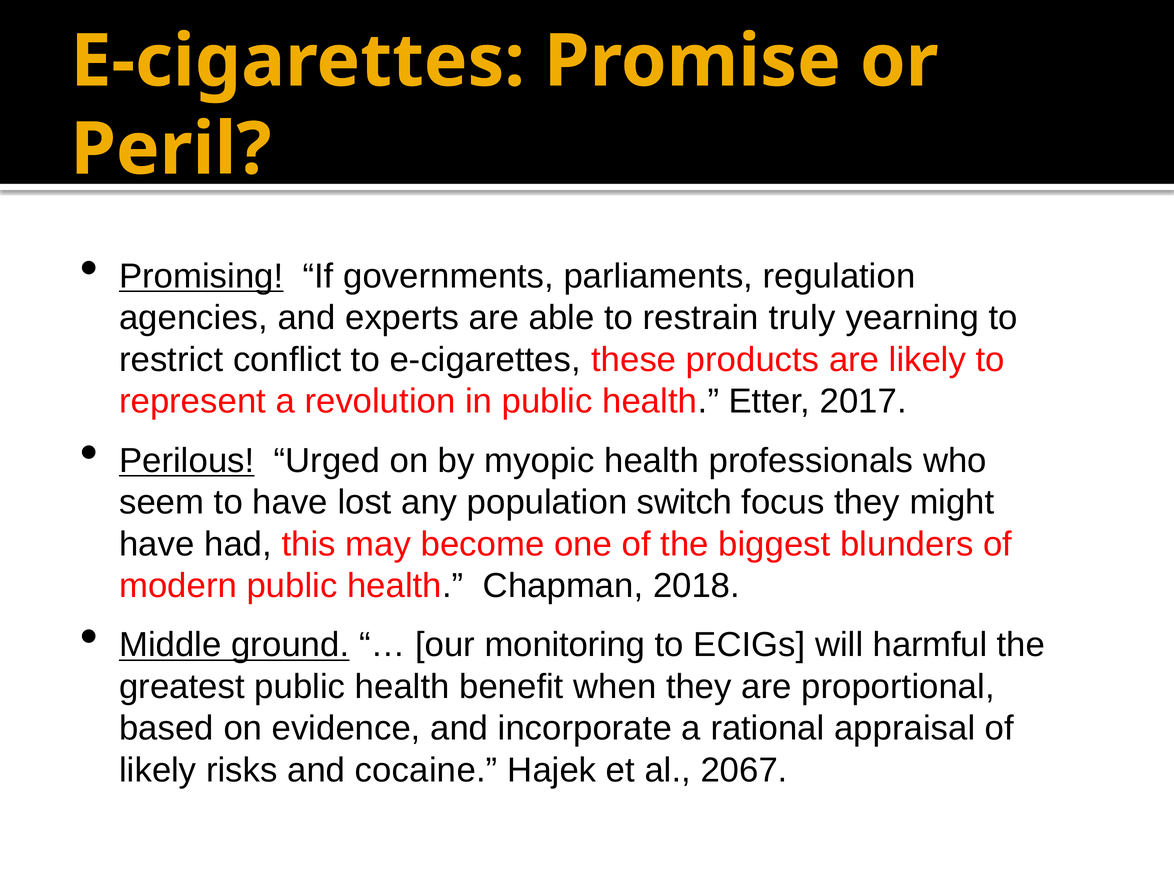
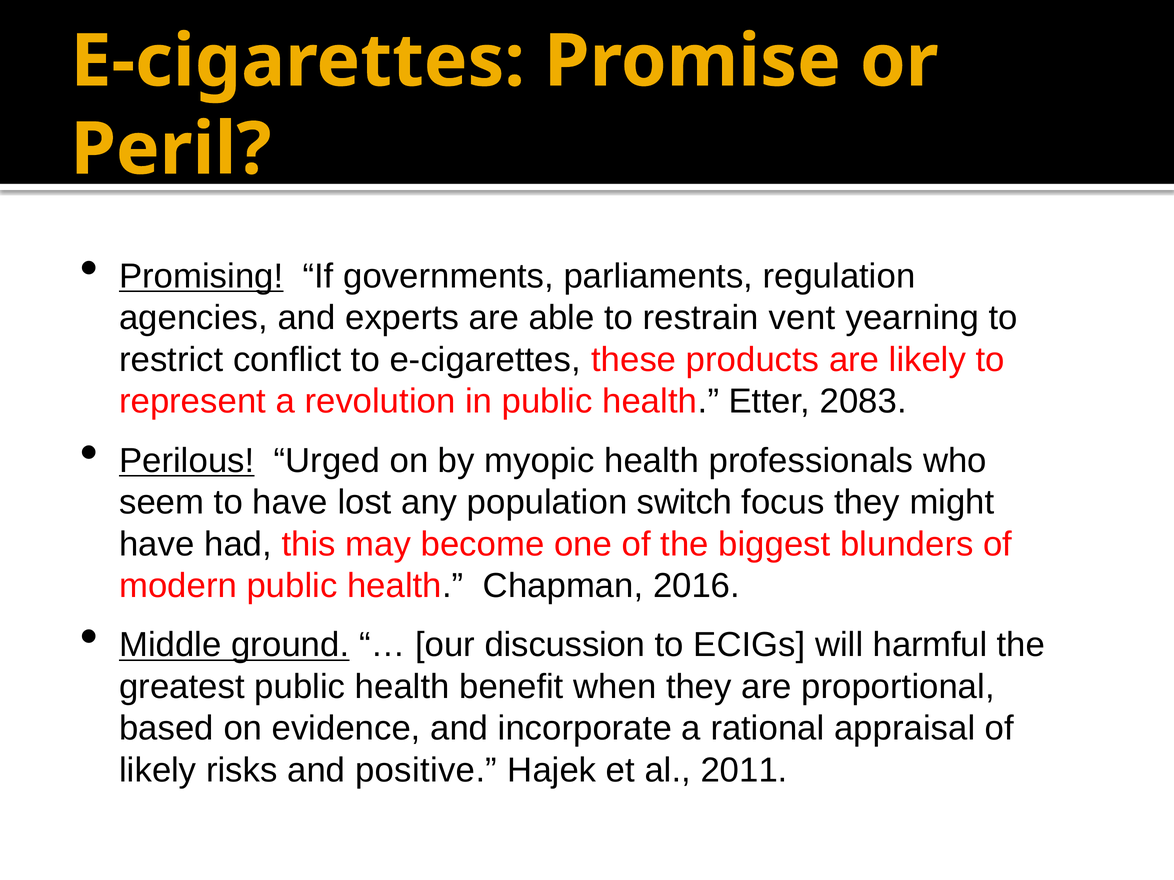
truly: truly -> vent
2017: 2017 -> 2083
2018: 2018 -> 2016
monitoring: monitoring -> discussion
cocaine: cocaine -> positive
2067: 2067 -> 2011
